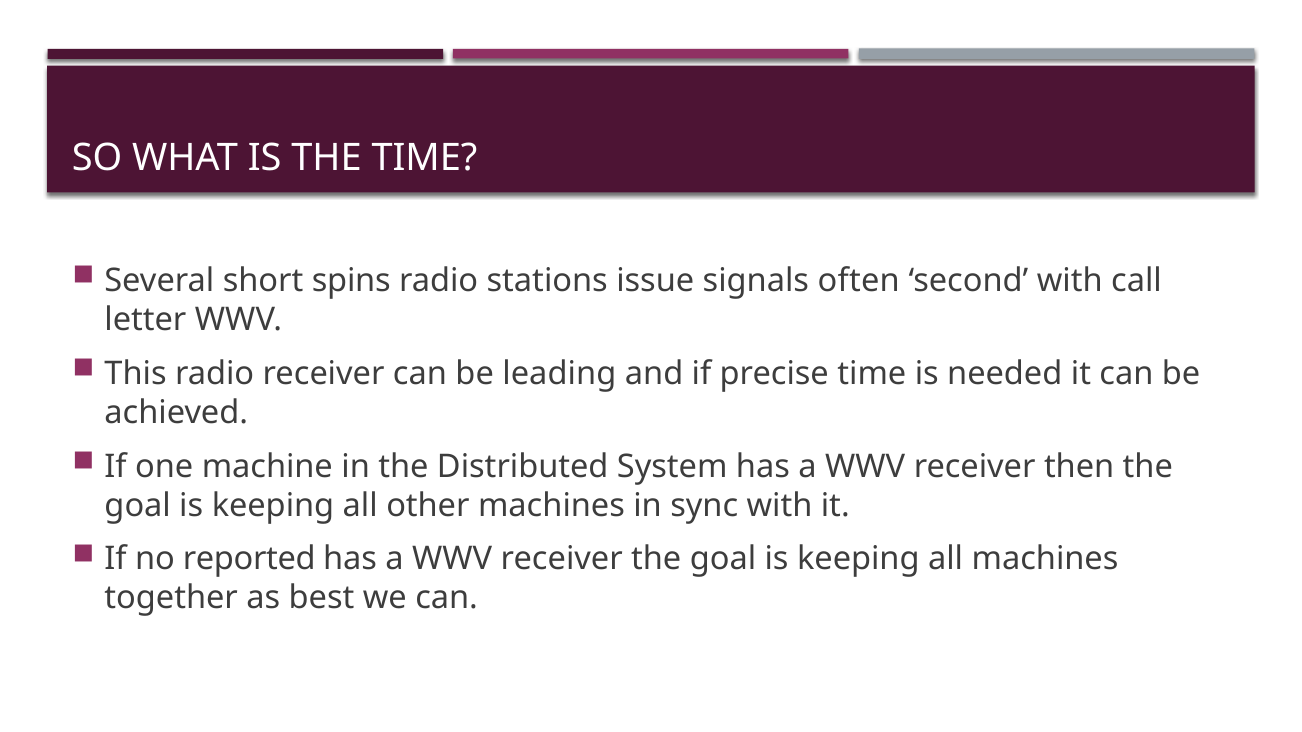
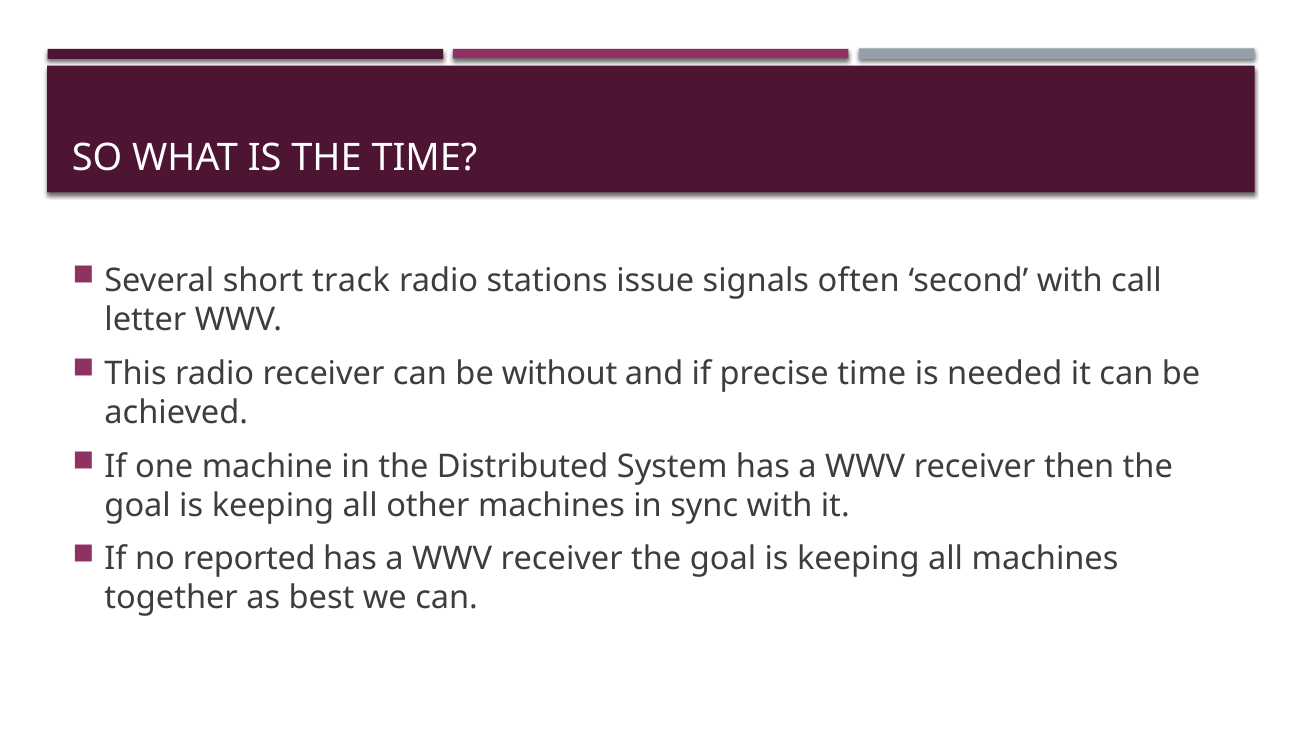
spins: spins -> track
leading: leading -> without
